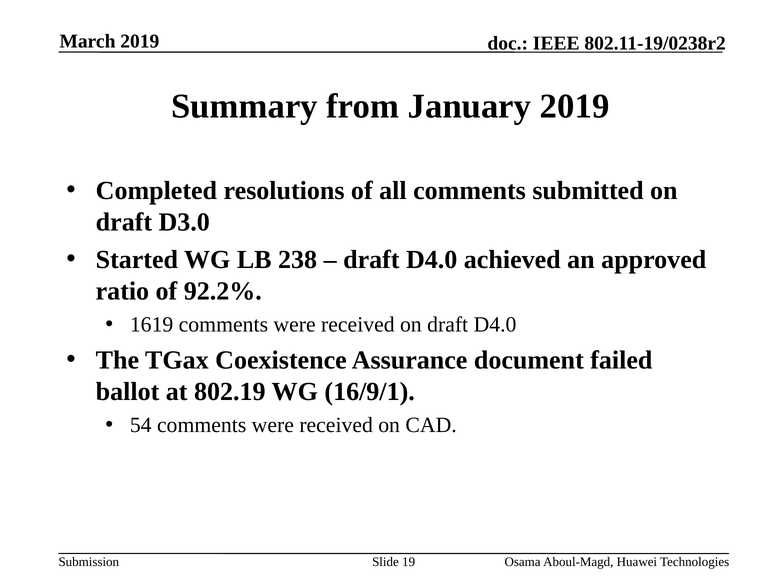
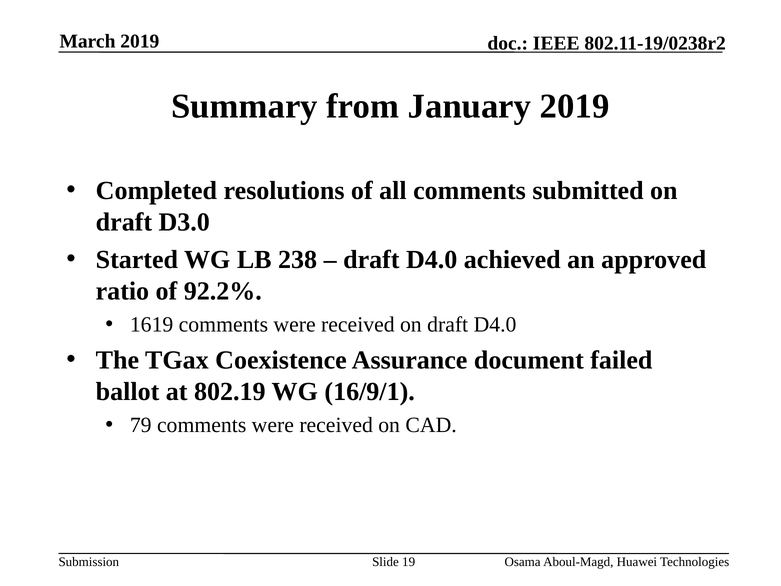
54: 54 -> 79
